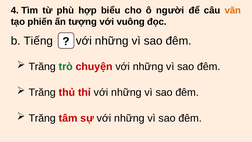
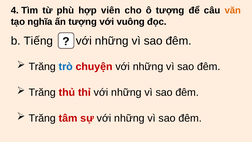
biểu: biểu -> viên
ô người: người -> tượng
phiến: phiến -> nghĩa
trò colour: green -> blue
